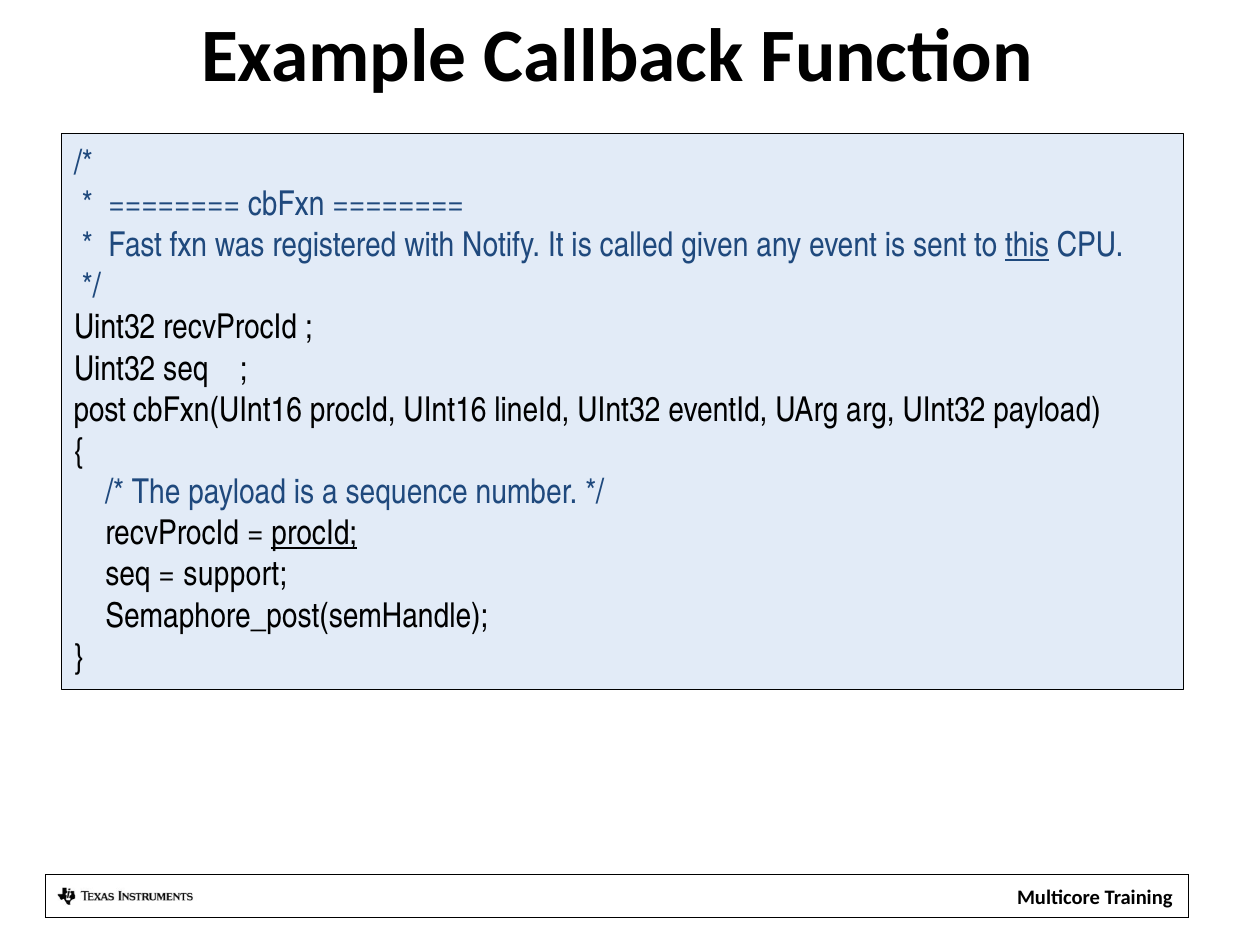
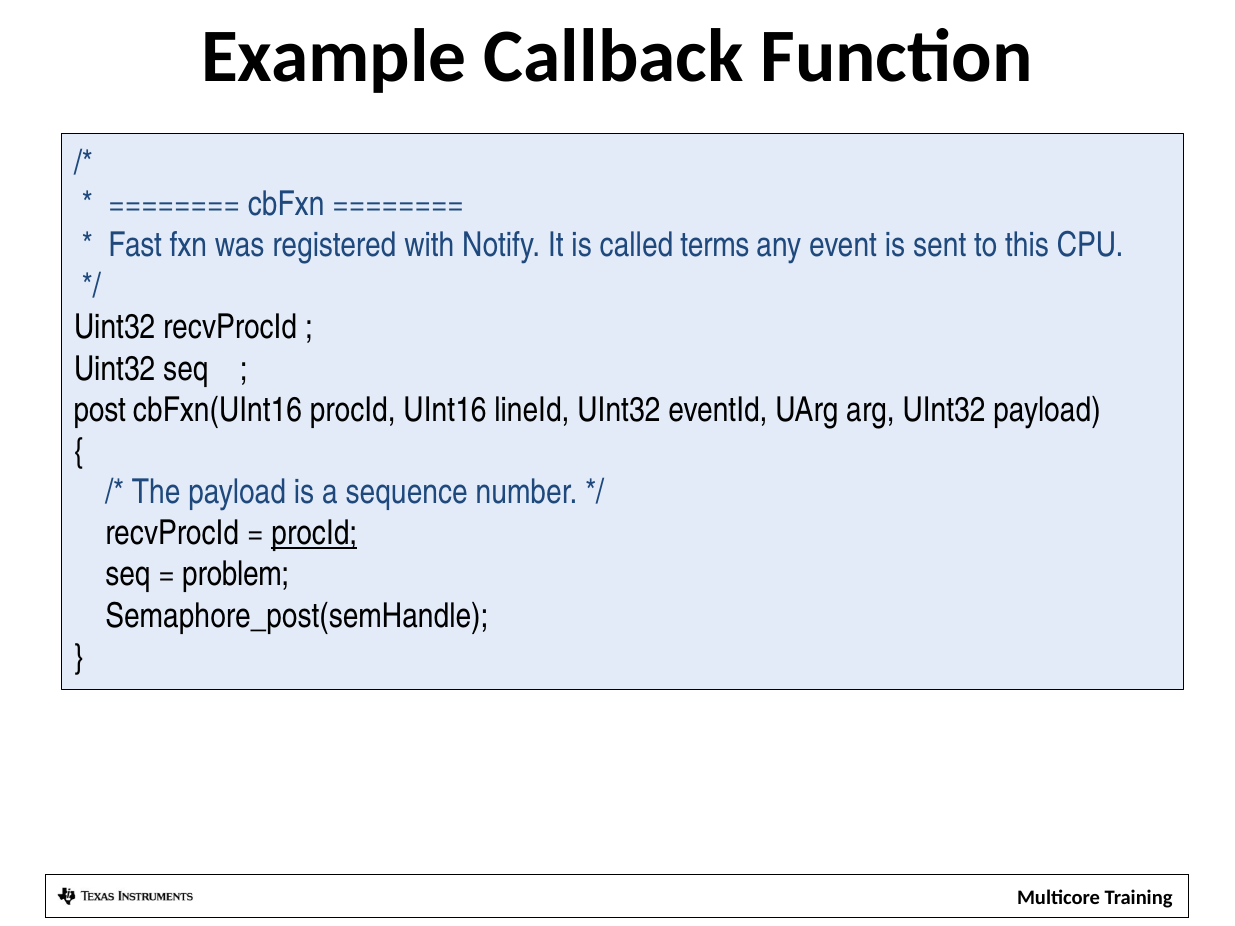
given: given -> terms
this underline: present -> none
support: support -> problem
